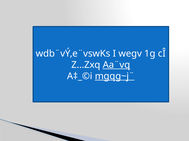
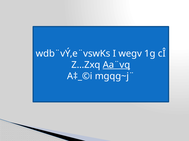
mgqg~j¨ underline: present -> none
